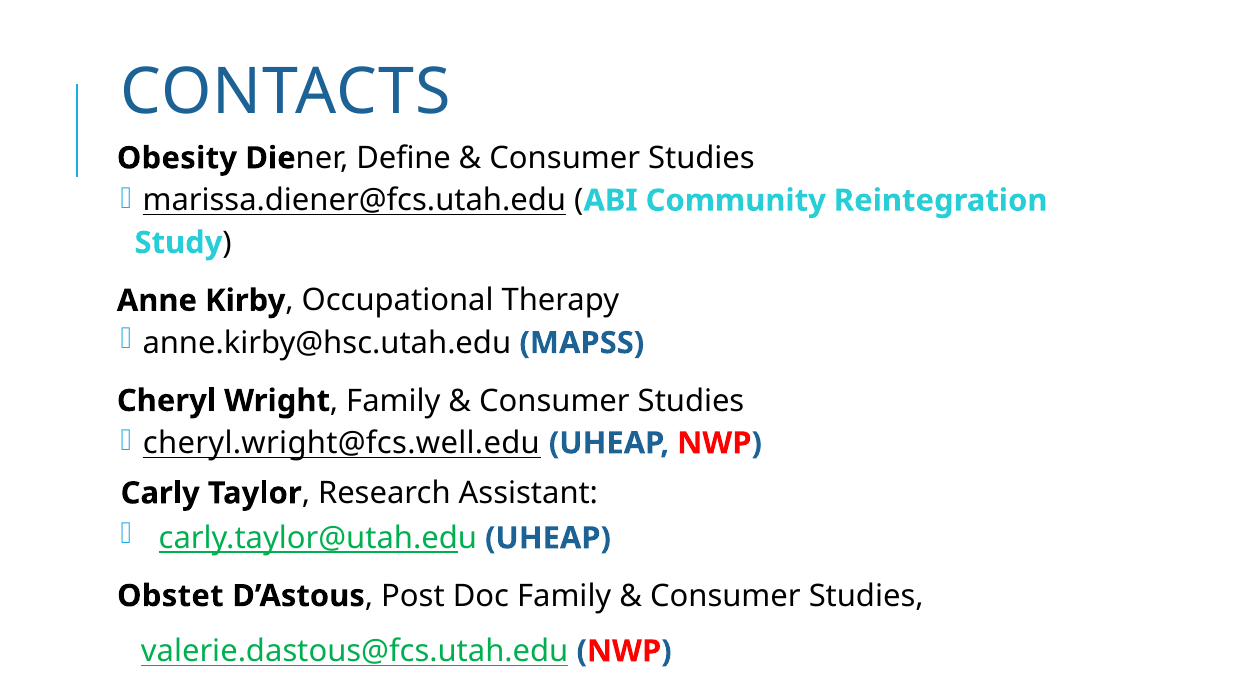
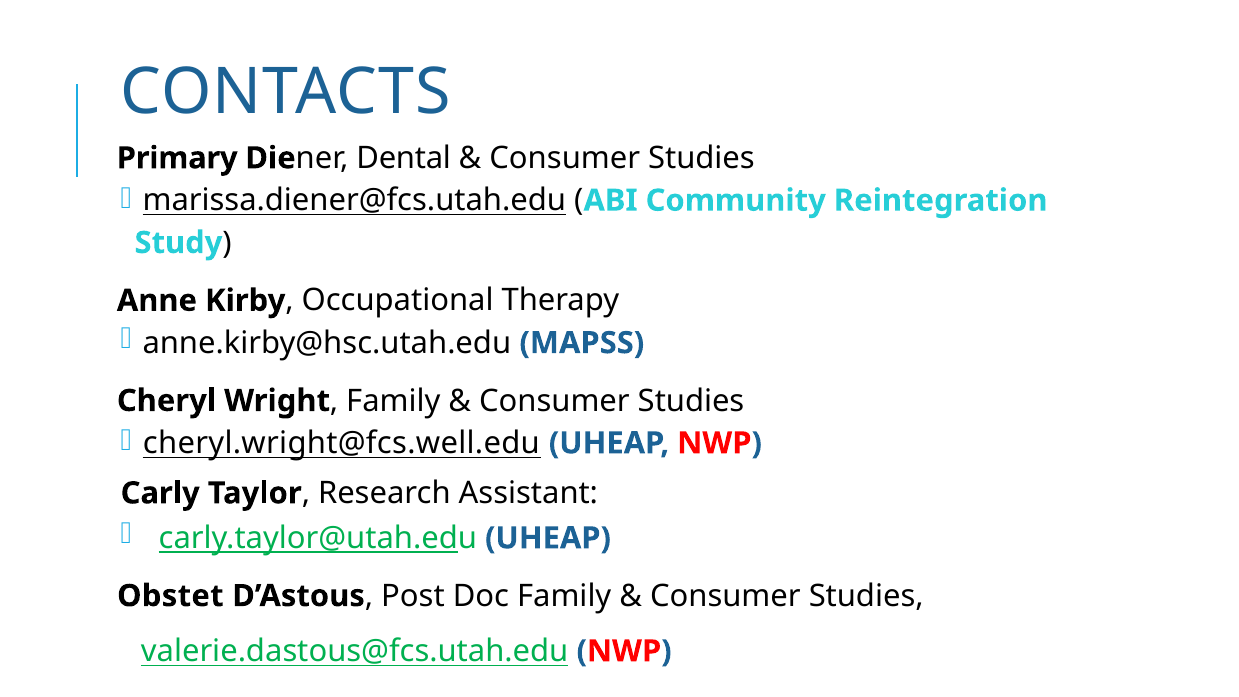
Obesity: Obesity -> Primary
Define: Define -> Dental
